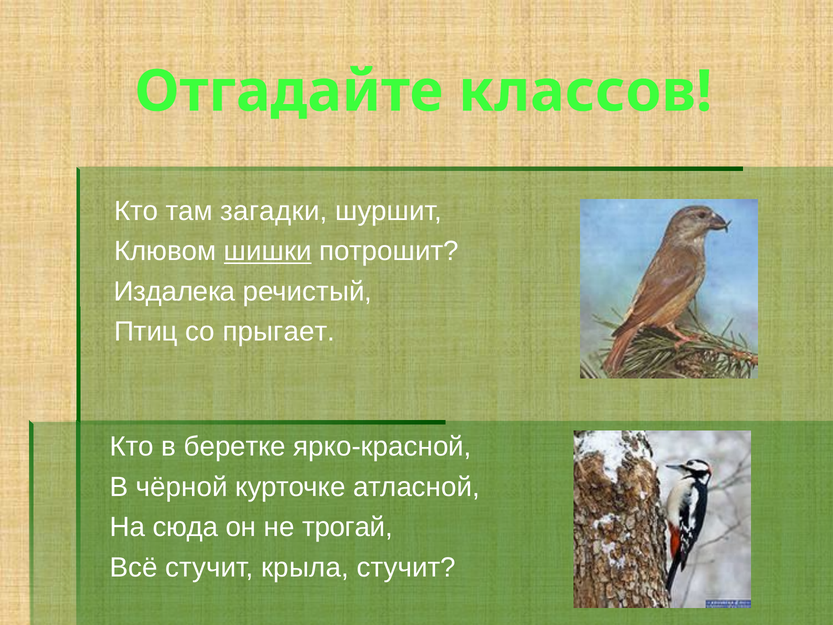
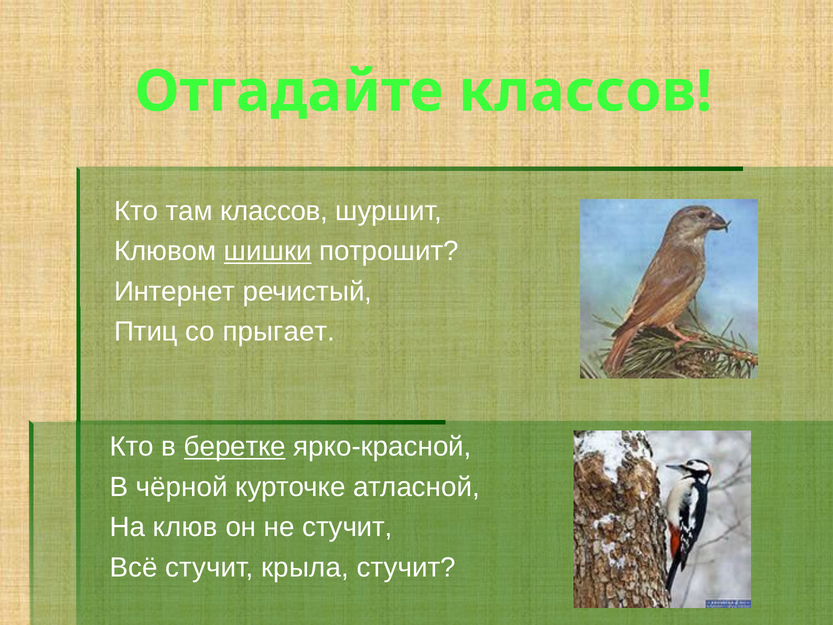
там загадки: загадки -> классов
Издалека: Издалека -> Интернет
беретке underline: none -> present
сюда: сюда -> клюв
не трогай: трогай -> стучит
